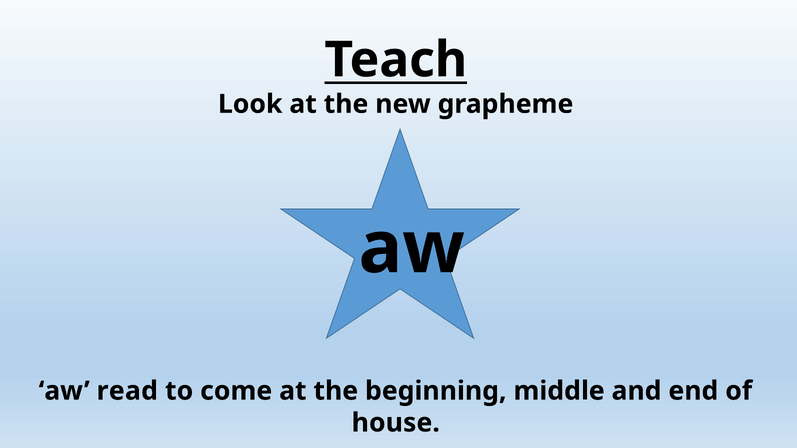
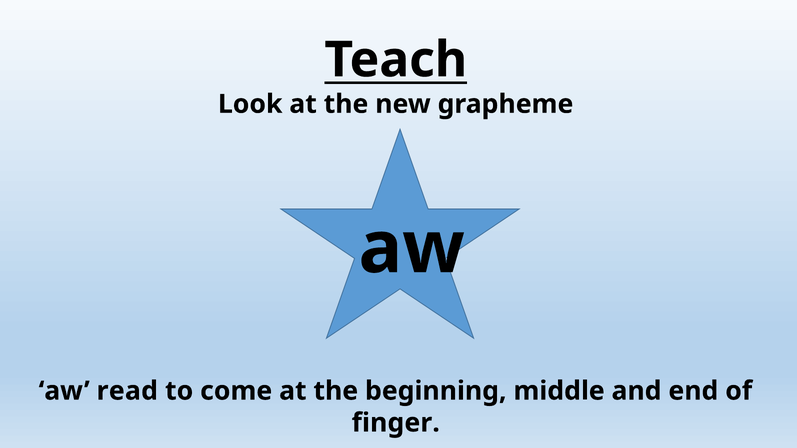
house: house -> finger
